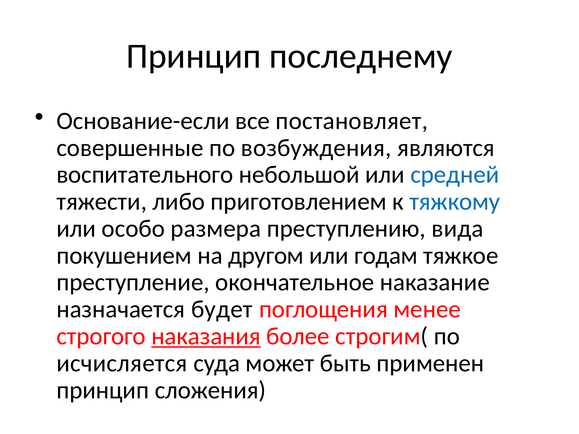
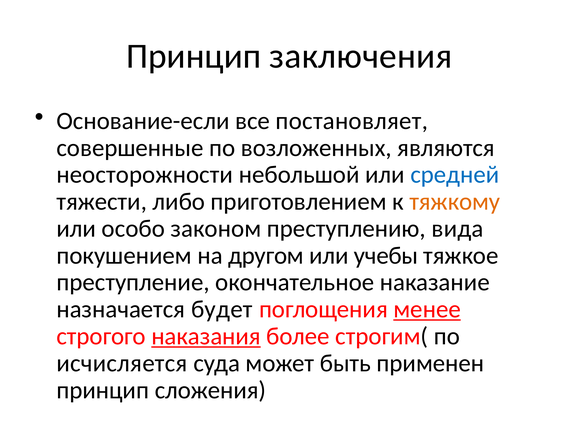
последнему: последнему -> заключения
возбуждения: возбуждения -> возложенных
воспитательного: воспитательного -> неосторожности
тяжкому colour: blue -> orange
размера: размера -> законом
годам: годам -> учебы
менее underline: none -> present
